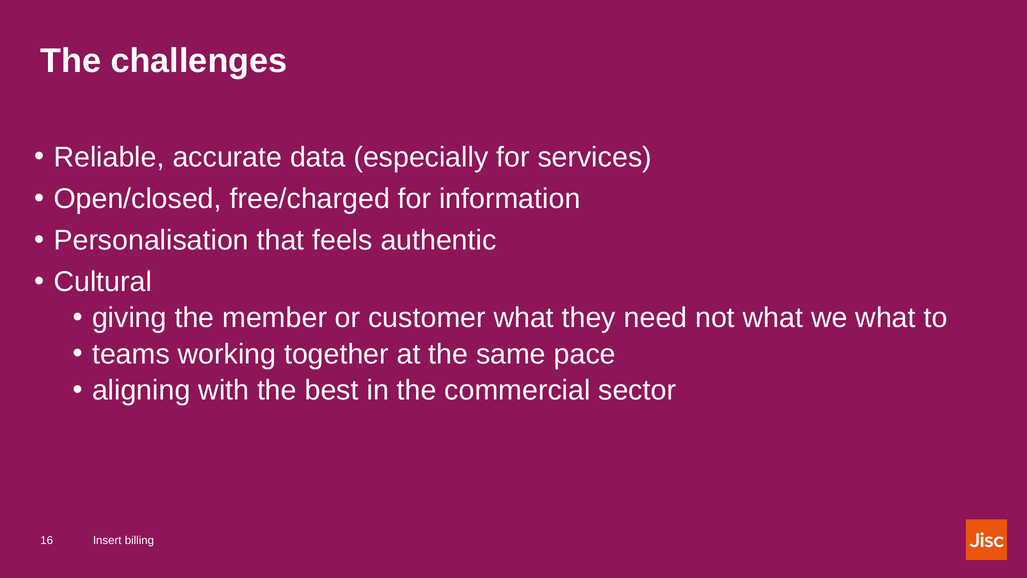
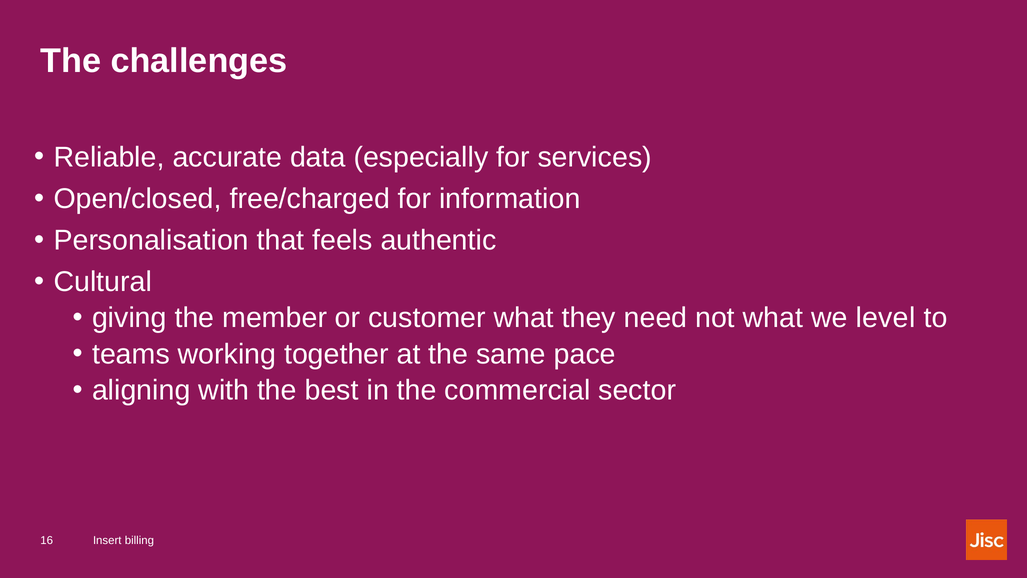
we what: what -> level
